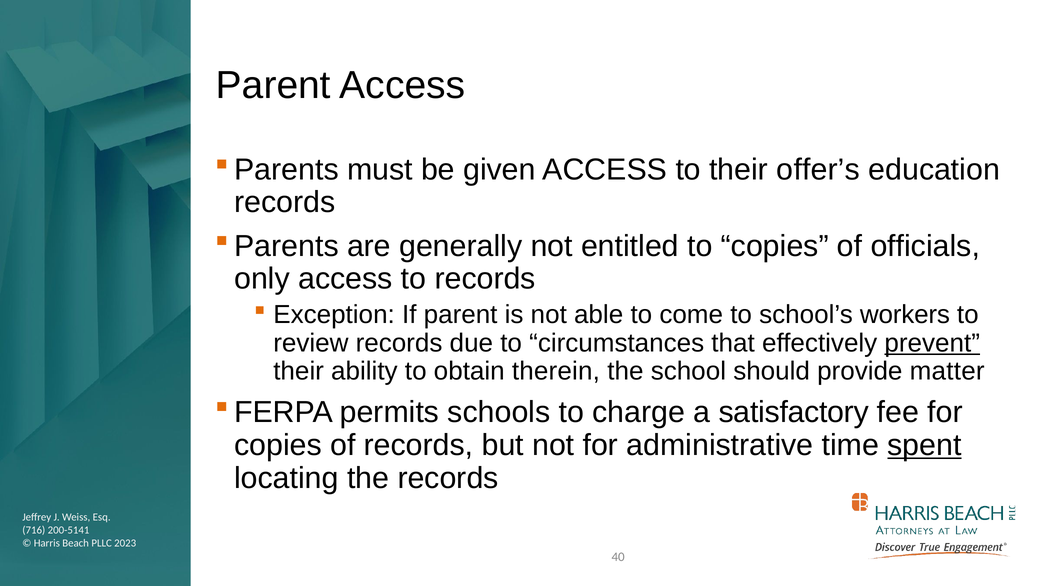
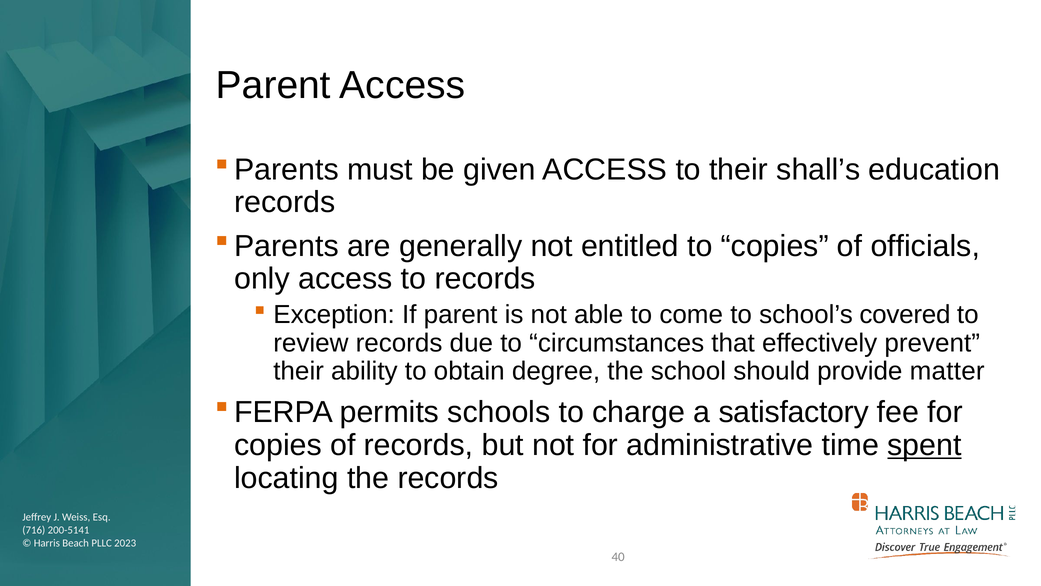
offer’s: offer’s -> shall’s
workers: workers -> covered
prevent underline: present -> none
therein: therein -> degree
